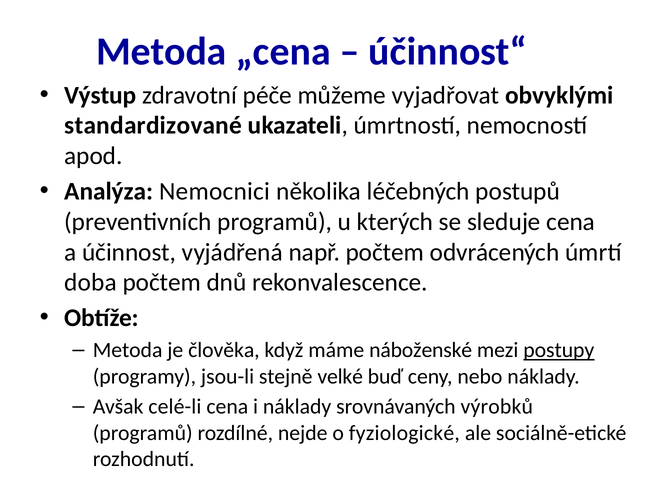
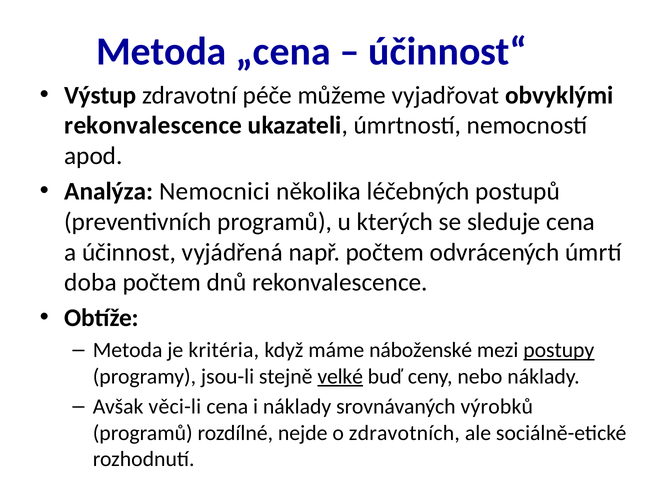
standardizované at (153, 126): standardizované -> rekonvalescence
člověka: člověka -> kritéria
velké underline: none -> present
celé-li: celé-li -> věci-li
fyziologické: fyziologické -> zdravotních
